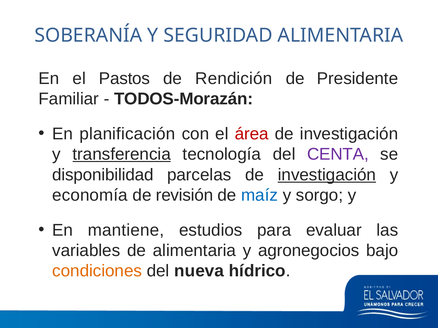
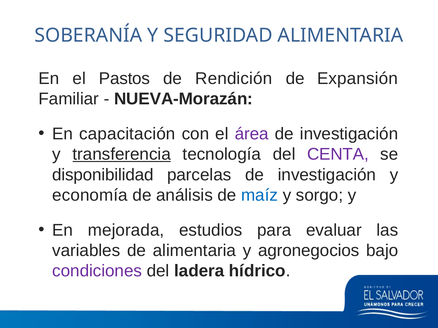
Presidente: Presidente -> Expansión
TODOS-Morazán: TODOS-Morazán -> NUEVA-Morazán
planificación: planificación -> capacitación
área colour: red -> purple
investigación at (327, 175) underline: present -> none
revisión: revisión -> análisis
mantiene: mantiene -> mejorada
condiciones colour: orange -> purple
nueva: nueva -> ladera
